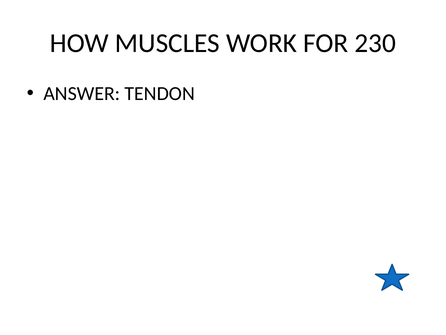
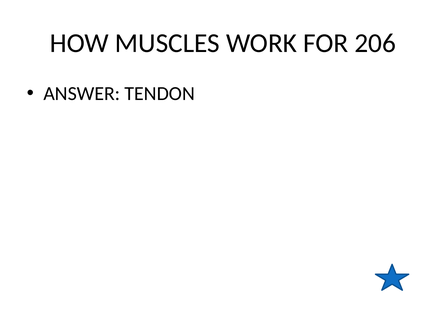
230: 230 -> 206
